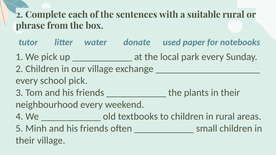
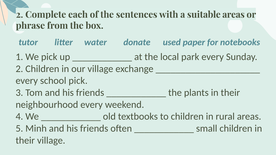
suitable rural: rural -> areas
